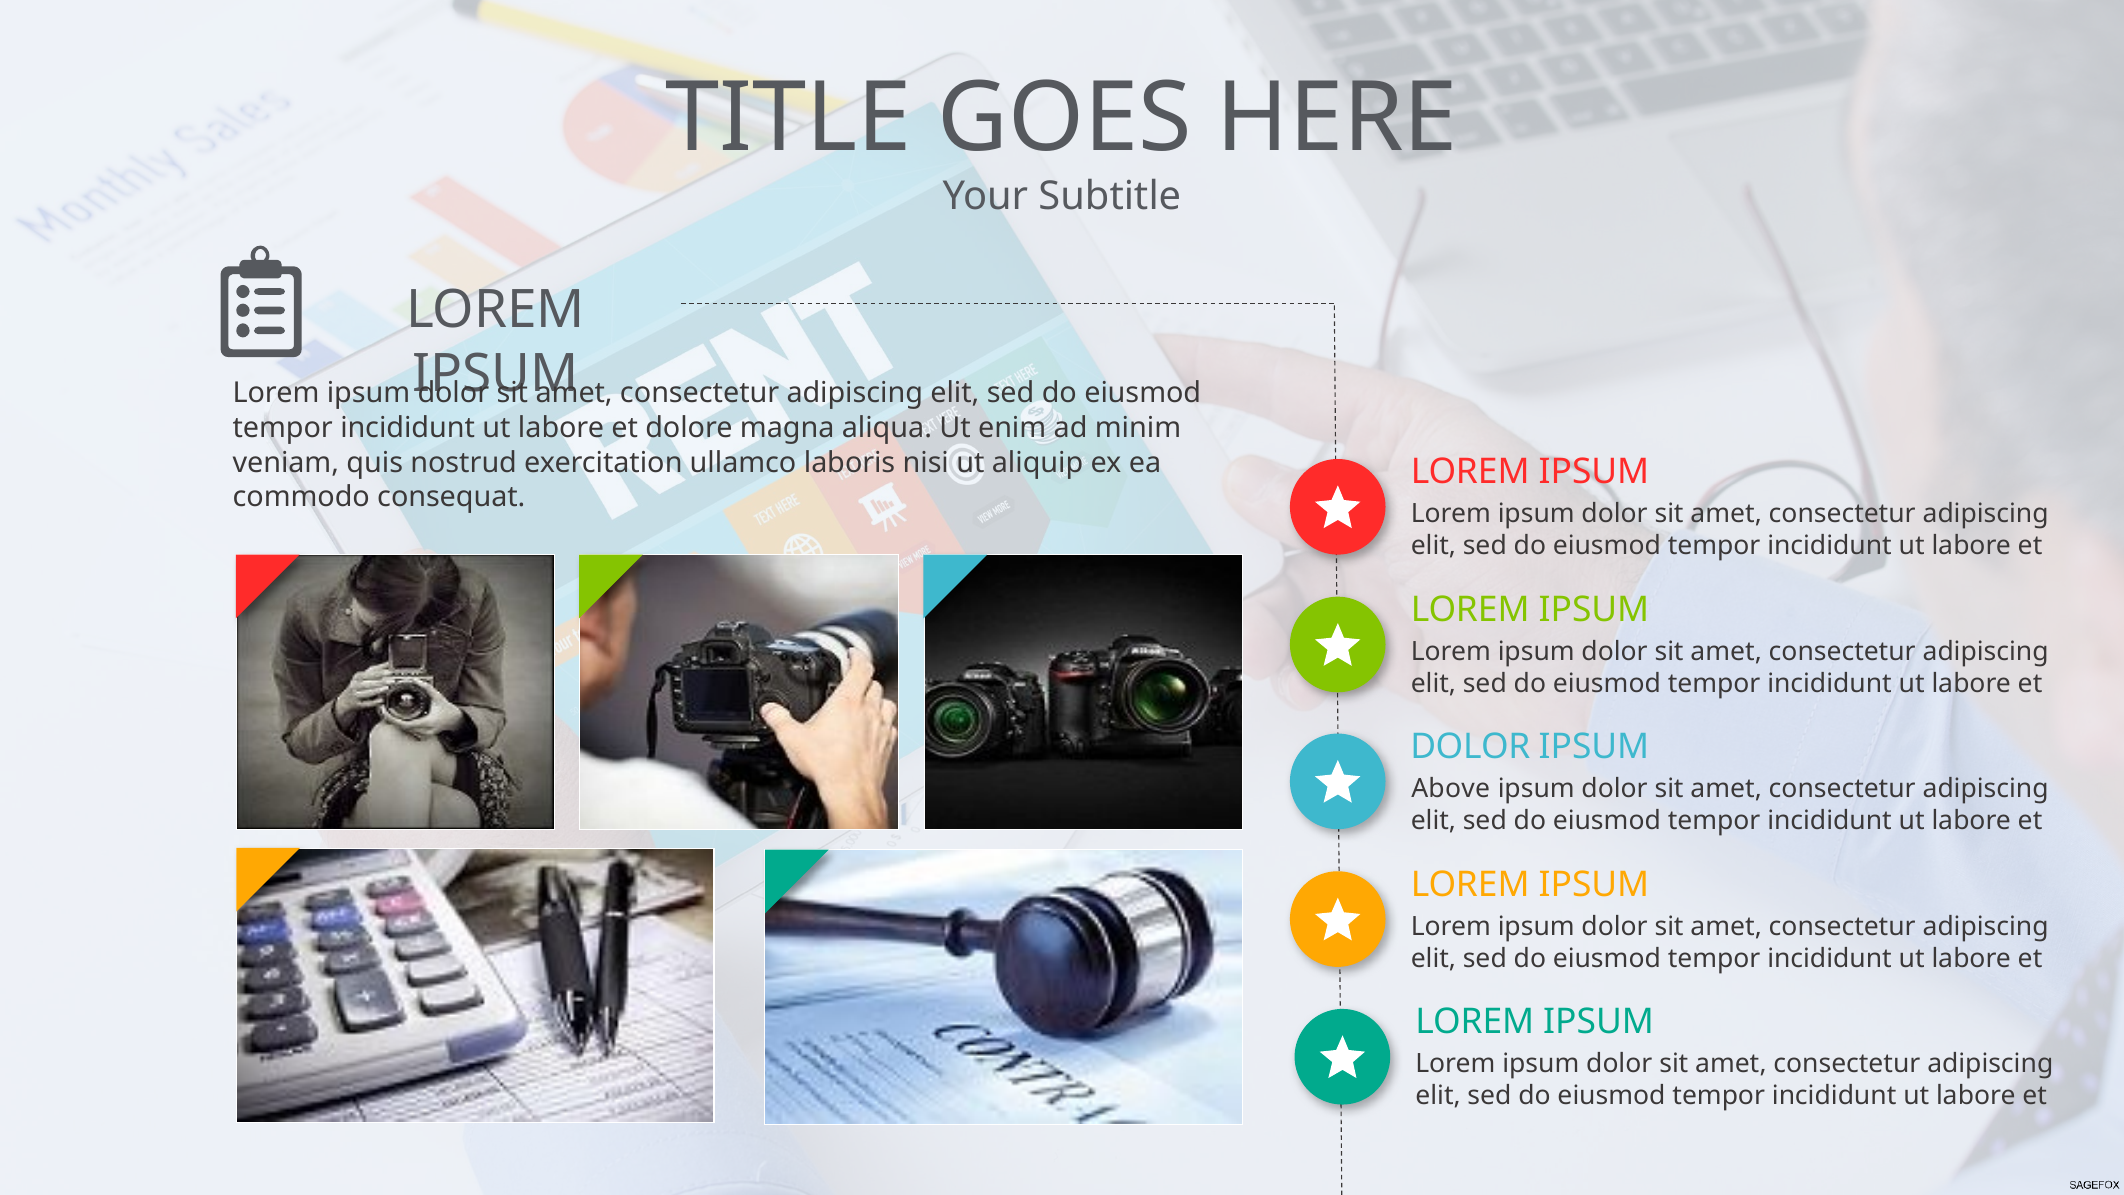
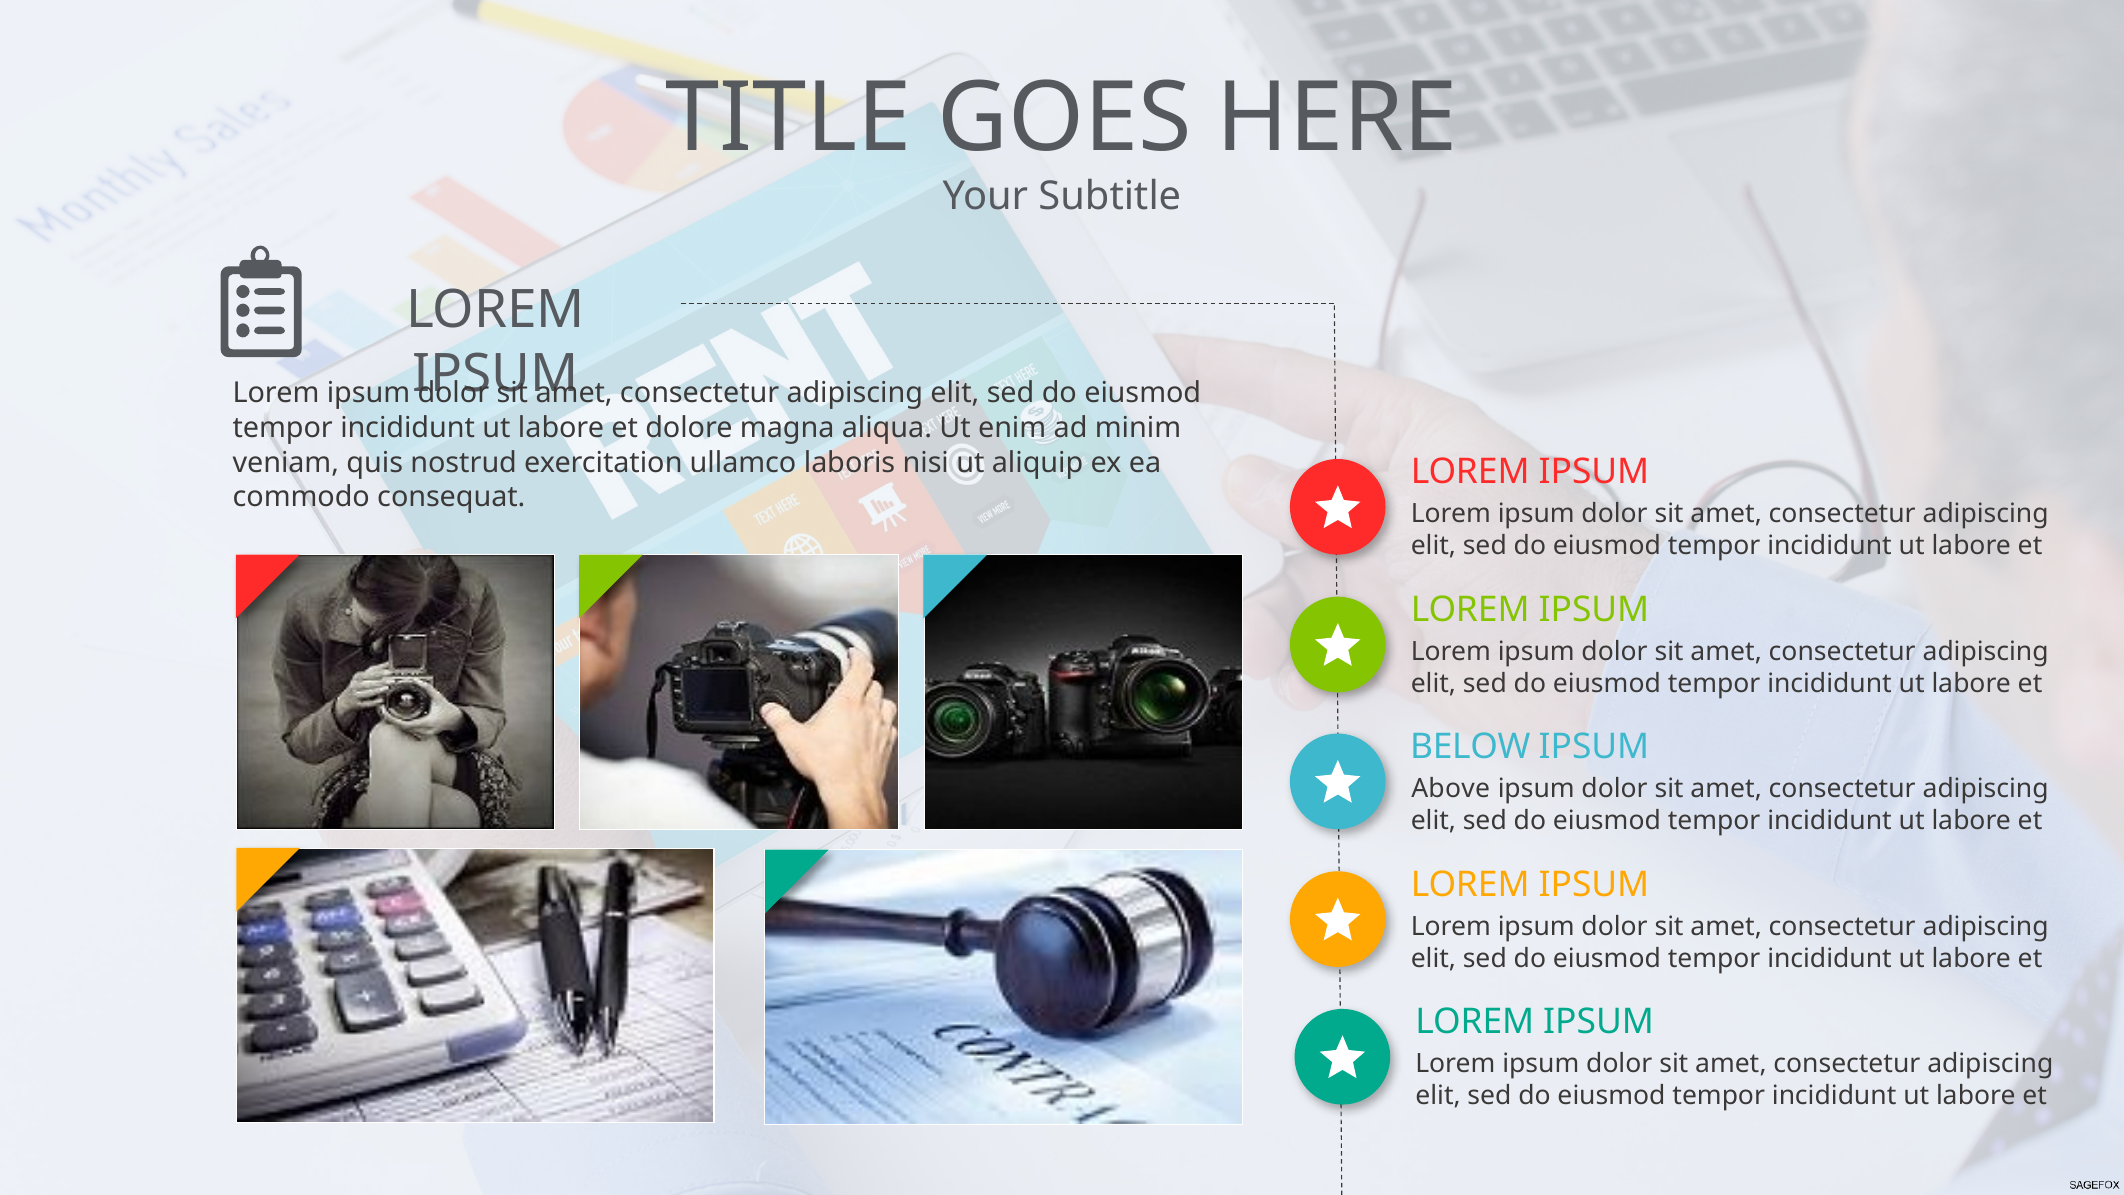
DOLOR at (1470, 747): DOLOR -> BELOW
